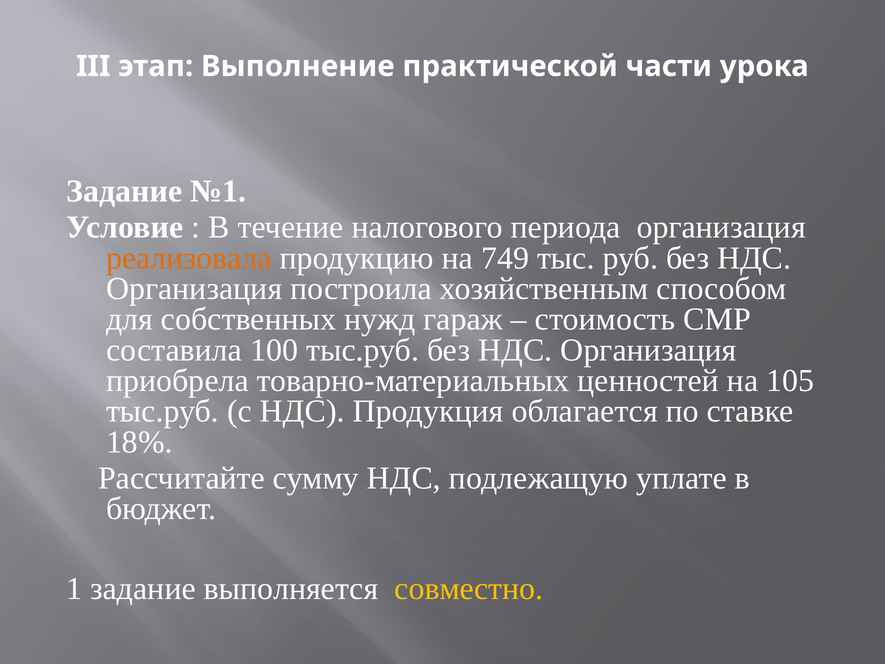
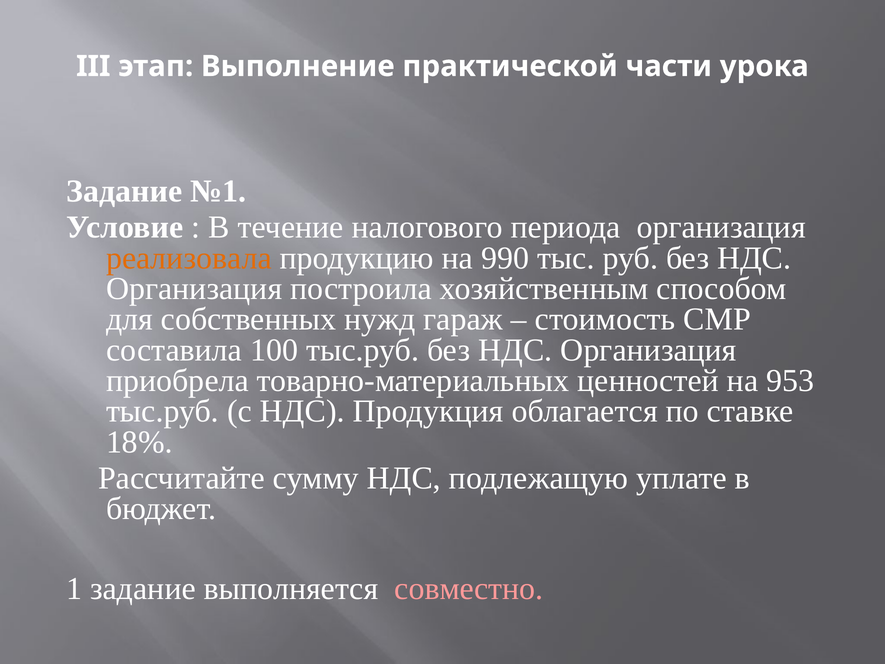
749: 749 -> 990
105: 105 -> 953
совместно colour: yellow -> pink
